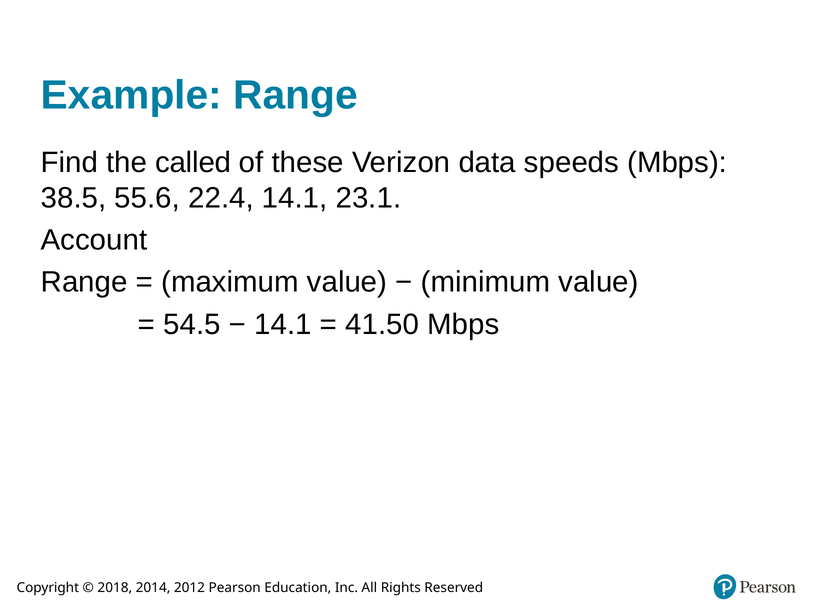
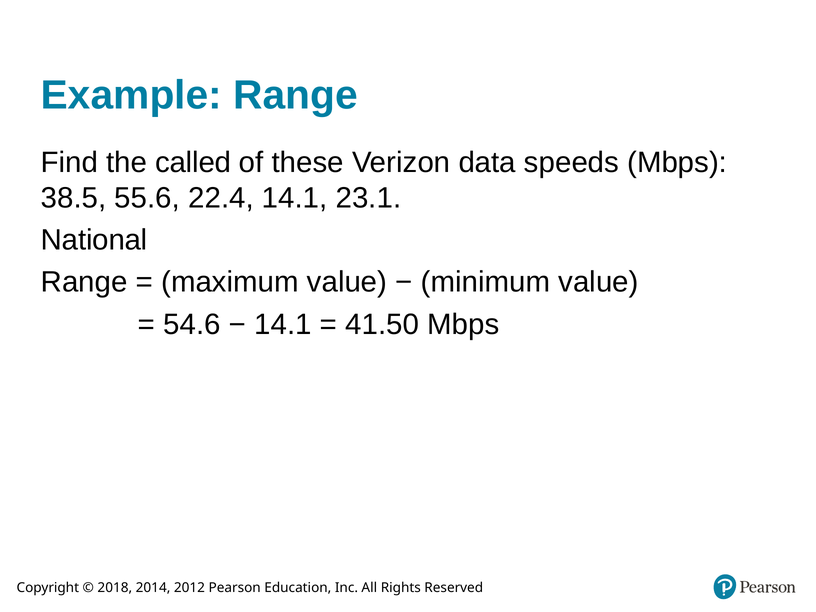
Account: Account -> National
54.5: 54.5 -> 54.6
